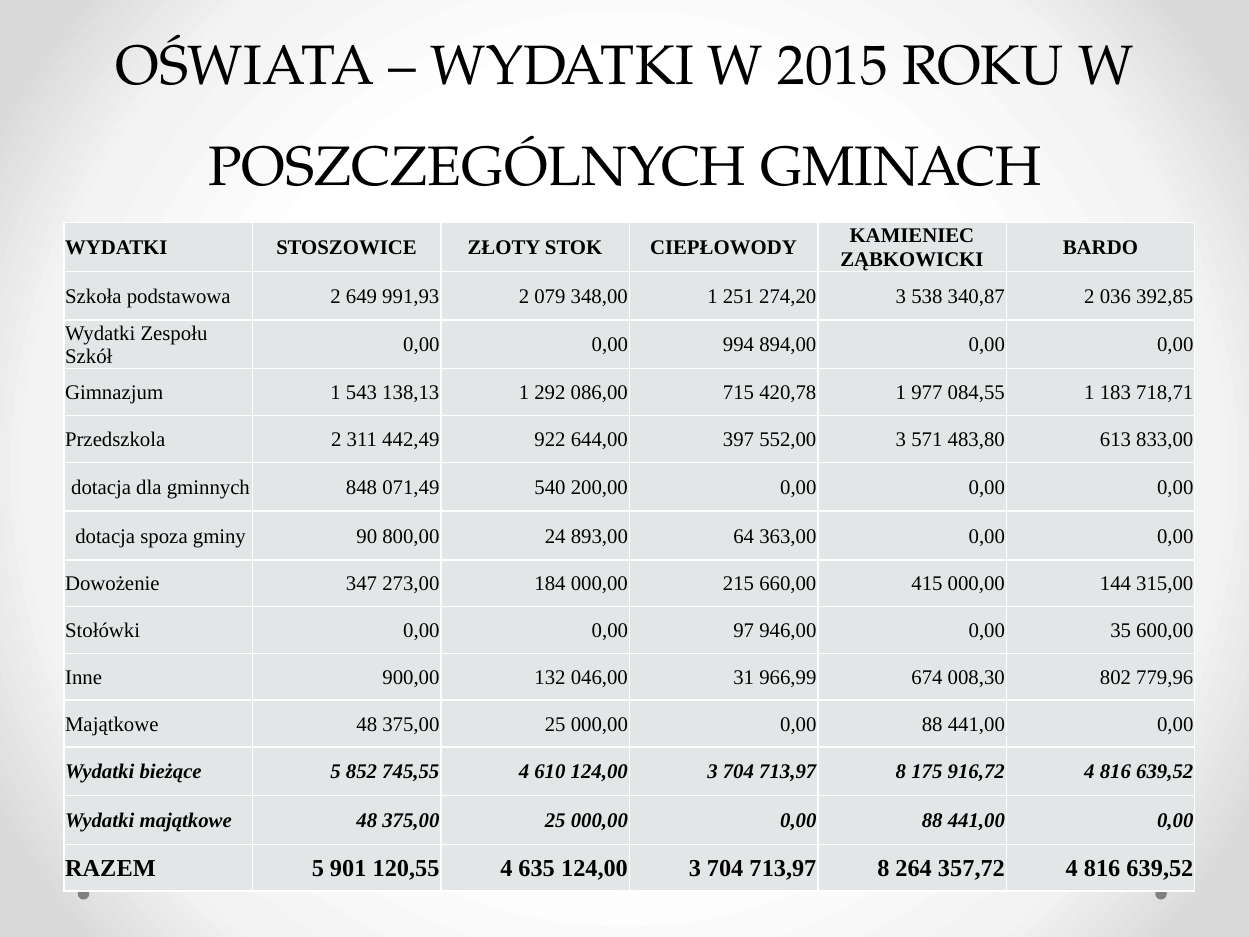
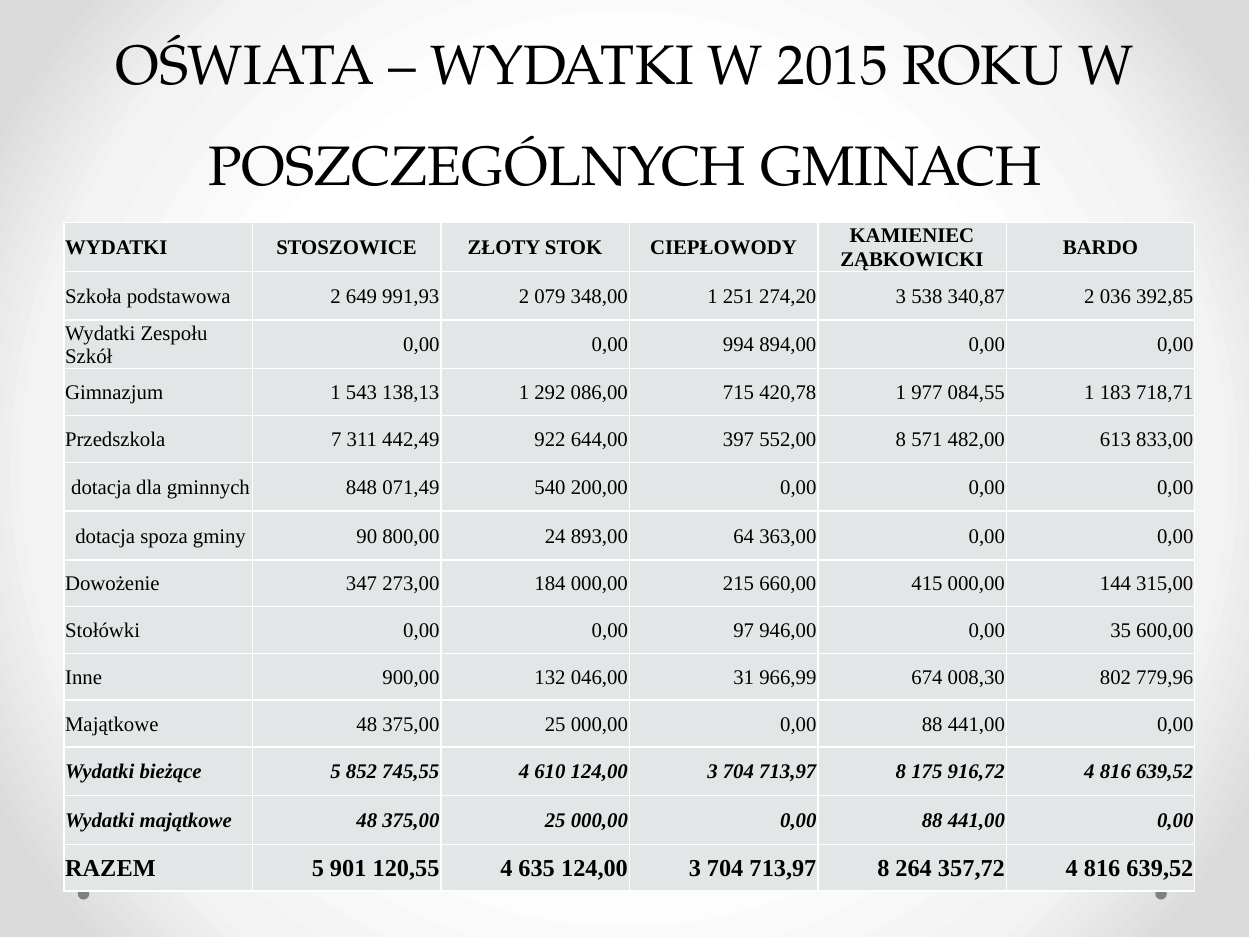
Przedszkola 2: 2 -> 7
552,00 3: 3 -> 8
483,80: 483,80 -> 482,00
